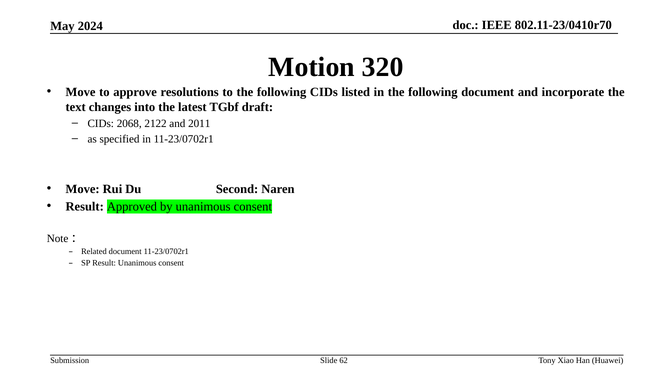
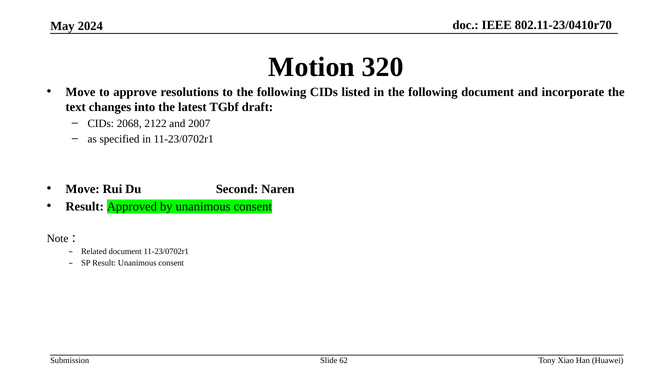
2011: 2011 -> 2007
